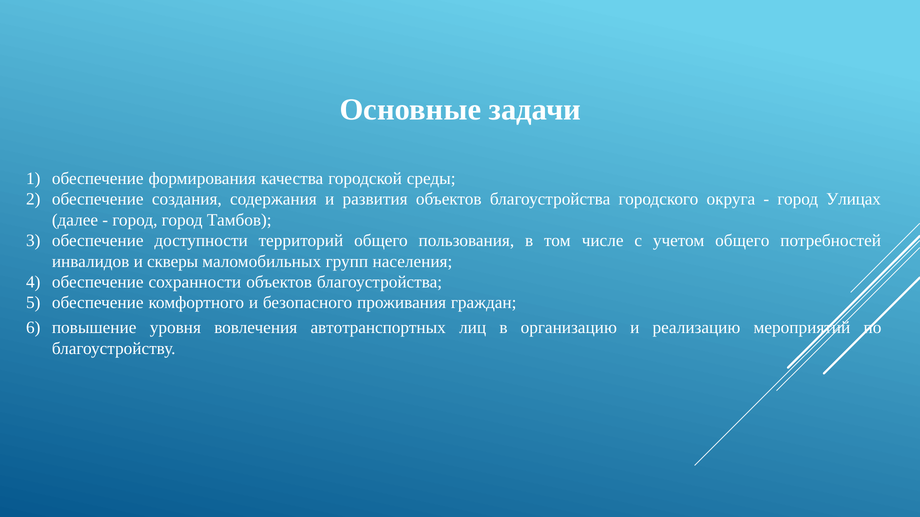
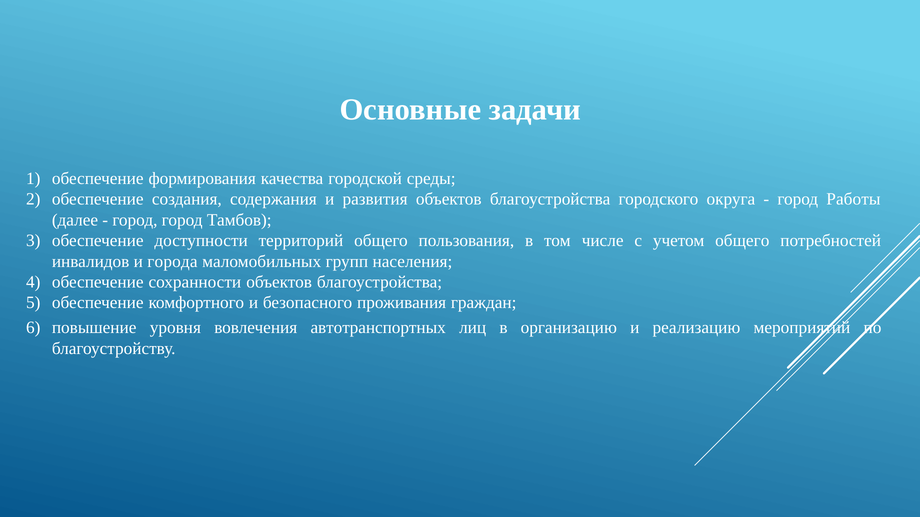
Улицах: Улицах -> Работы
скверы: скверы -> города
